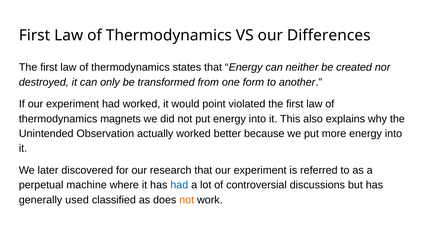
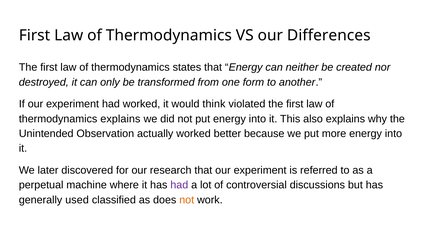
point: point -> think
thermodynamics magnets: magnets -> explains
had at (179, 185) colour: blue -> purple
